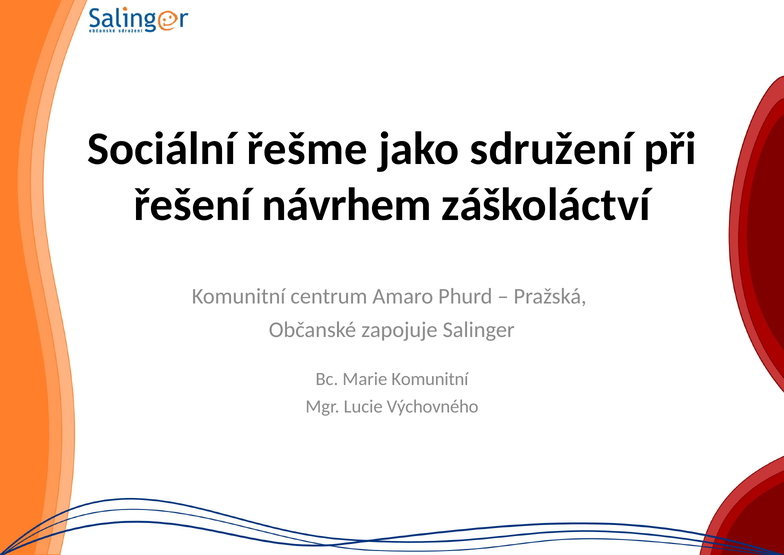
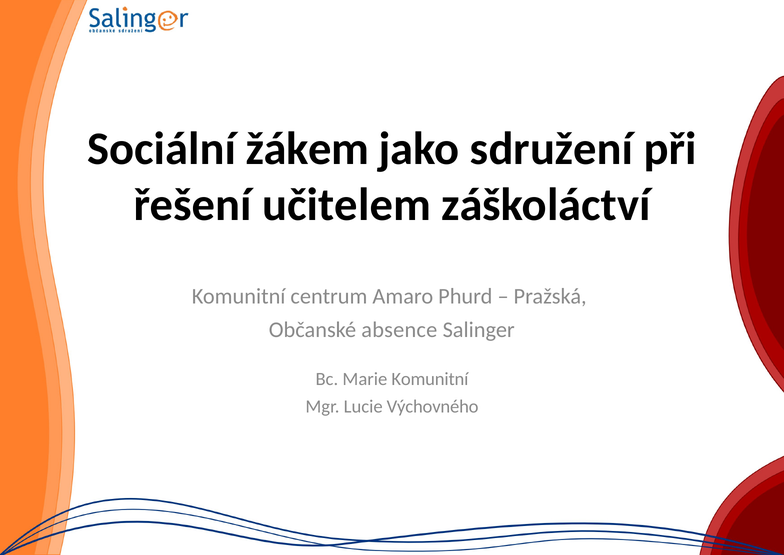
řešme: řešme -> žákem
návrhem: návrhem -> učitelem
zapojuje: zapojuje -> absence
